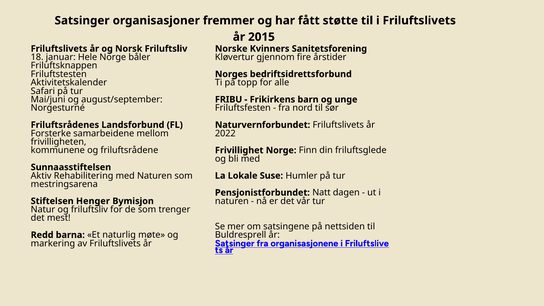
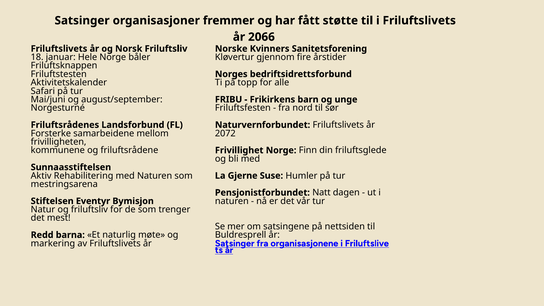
2015: 2015 -> 2066
2022: 2022 -> 2072
Lokale: Lokale -> Gjerne
Henger: Henger -> Eventyr
